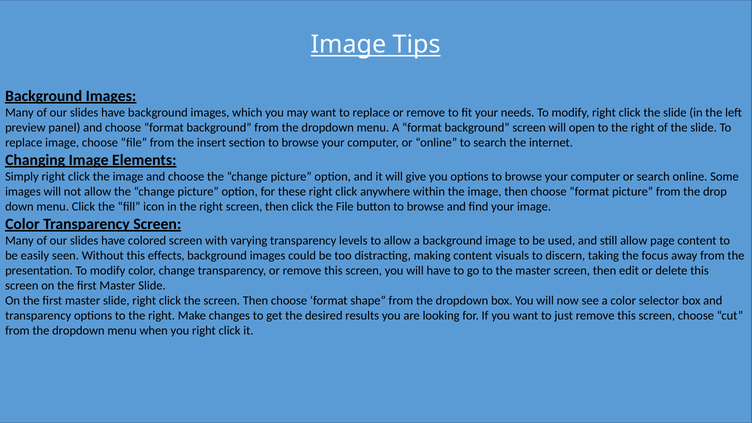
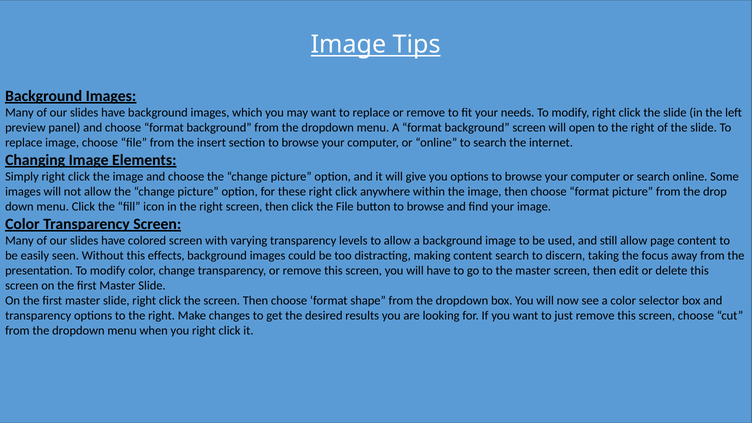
content visuals: visuals -> search
